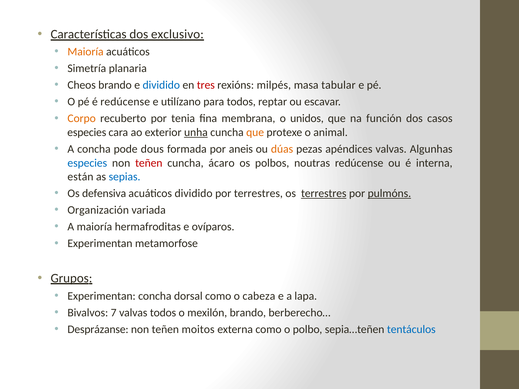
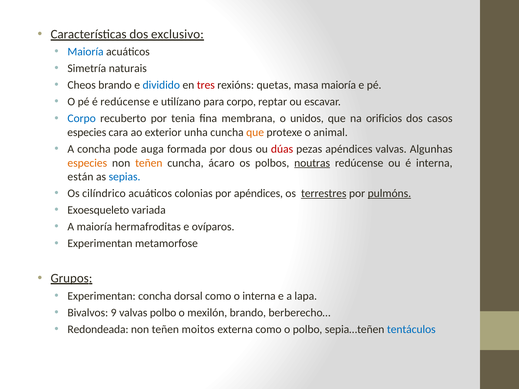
Maioría at (86, 52) colour: orange -> blue
planaria: planaria -> naturais
milpés: milpés -> quetas
masa tabular: tabular -> maioría
para todos: todos -> corpo
Corpo at (82, 119) colour: orange -> blue
función: función -> orificios
unha underline: present -> none
dous: dous -> auga
aneis: aneis -> dous
dúas colour: orange -> red
especies at (87, 163) colour: blue -> orange
teñen at (149, 163) colour: red -> orange
noutras underline: none -> present
defensiva: defensiva -> cilíndrico
acuáticos dividido: dividido -> colonias
por terrestres: terrestres -> apéndices
Organización: Organización -> Exoesqueleto
o cabeza: cabeza -> interna
7: 7 -> 9
valvas todos: todos -> polbo
Desprázanse: Desprázanse -> Redondeada
